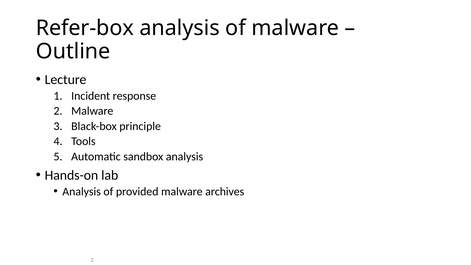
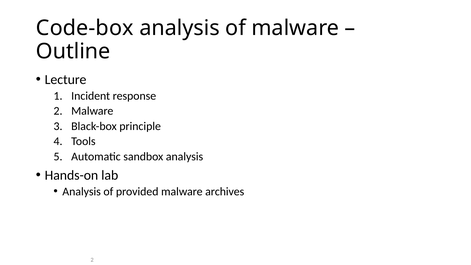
Refer-box: Refer-box -> Code-box
